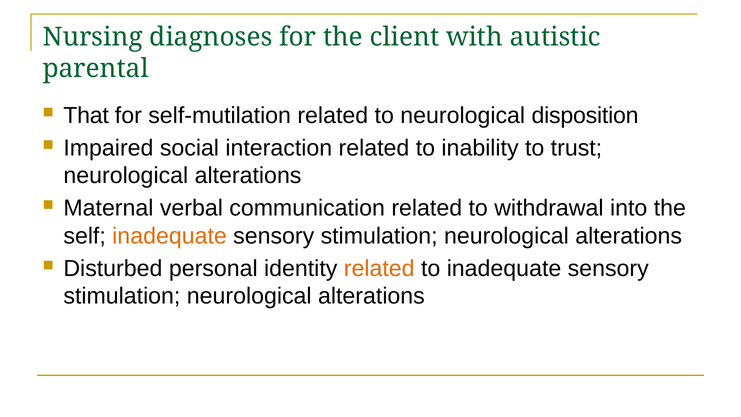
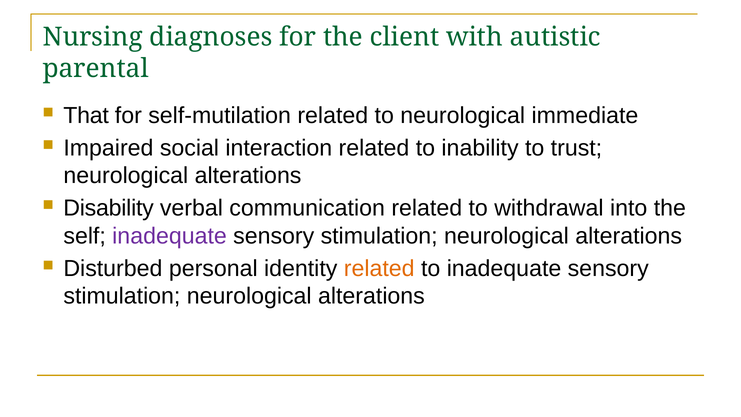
disposition: disposition -> immediate
Maternal: Maternal -> Disability
inadequate at (170, 236) colour: orange -> purple
